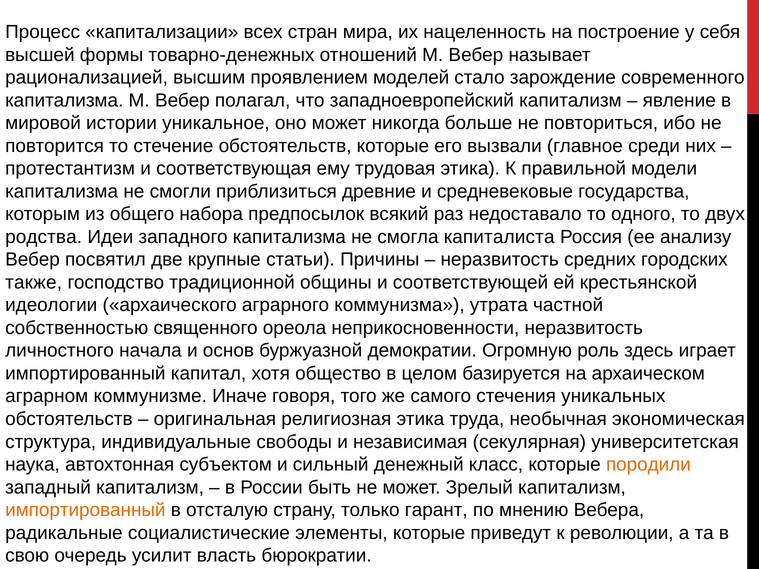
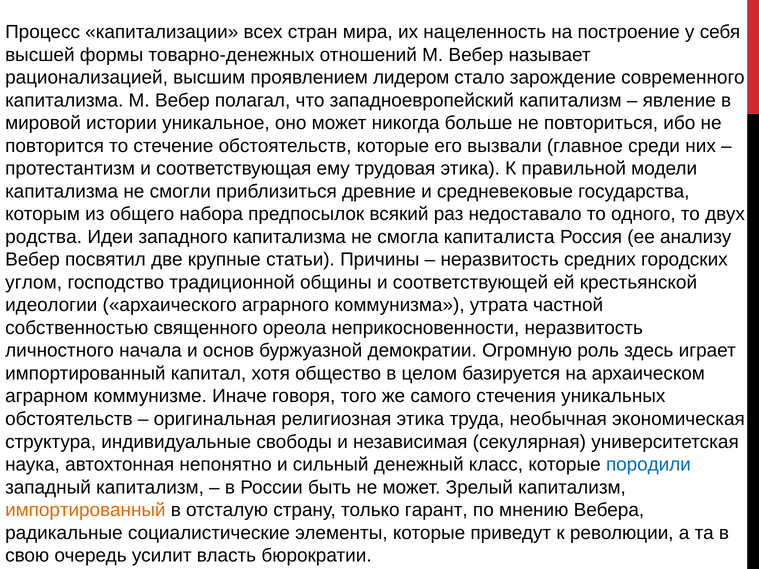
моделей: моделей -> лидером
также: также -> углом
субъектом: субъектом -> непонятно
породили colour: orange -> blue
